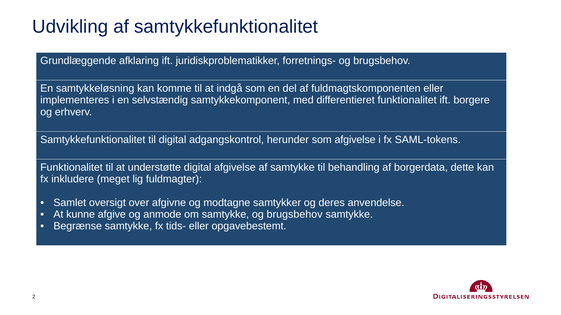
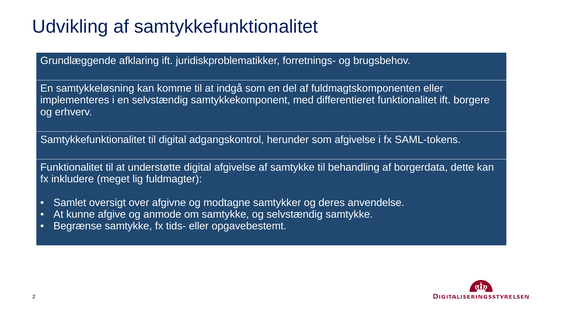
samtykke og brugsbehov: brugsbehov -> selvstændig
